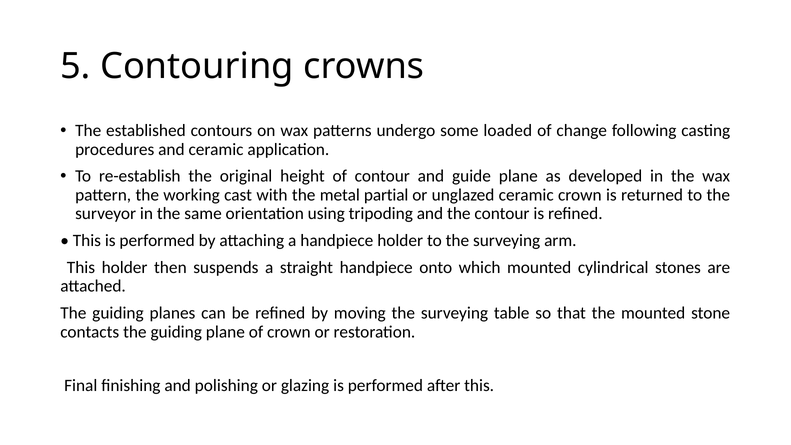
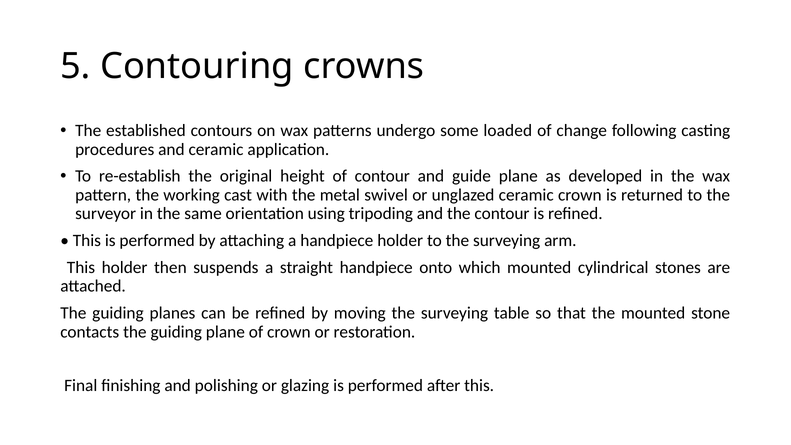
partial: partial -> swivel
